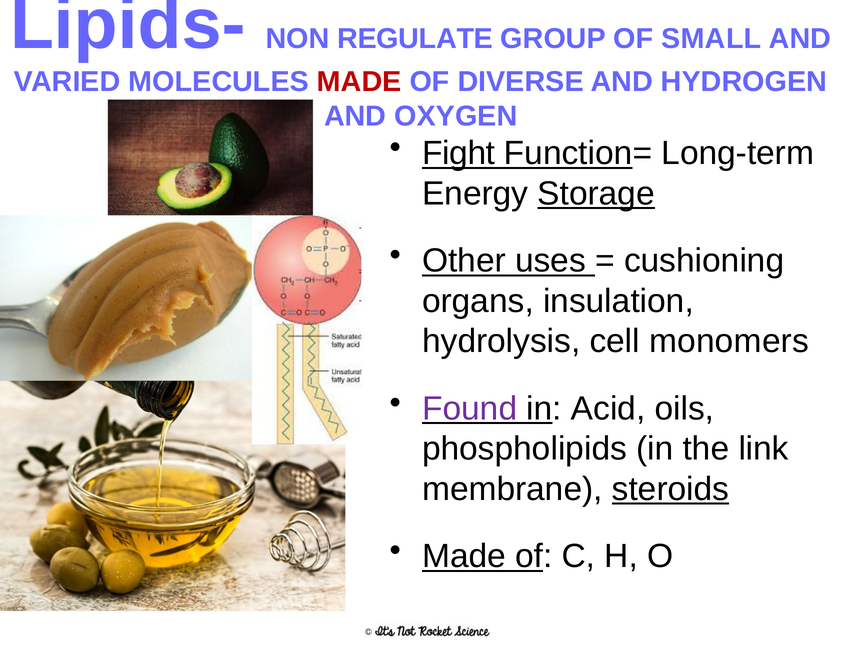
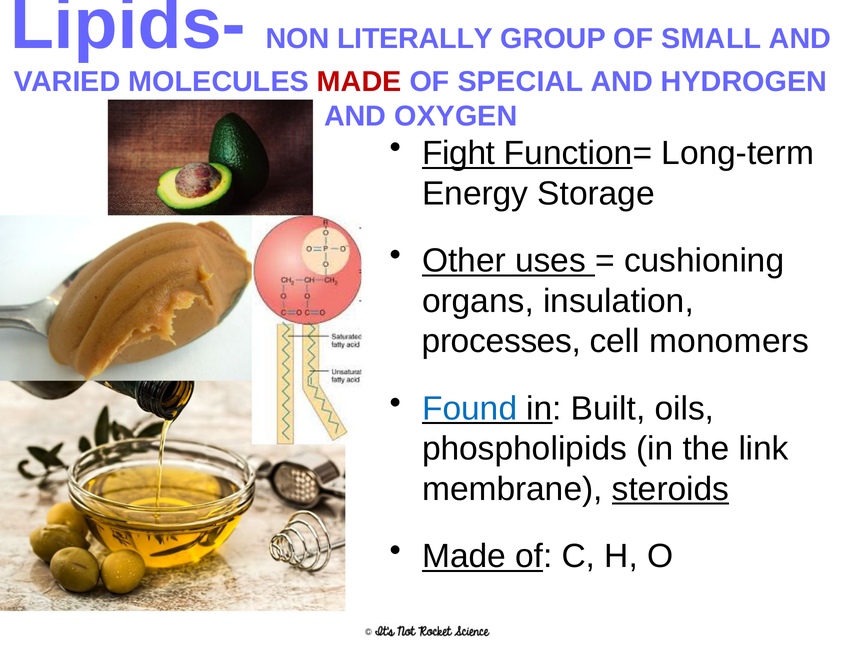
REGULATE: REGULATE -> LITERALLY
DIVERSE: DIVERSE -> SPECIAL
Storage underline: present -> none
hydrolysis: hydrolysis -> processes
Found colour: purple -> blue
Acid: Acid -> Built
